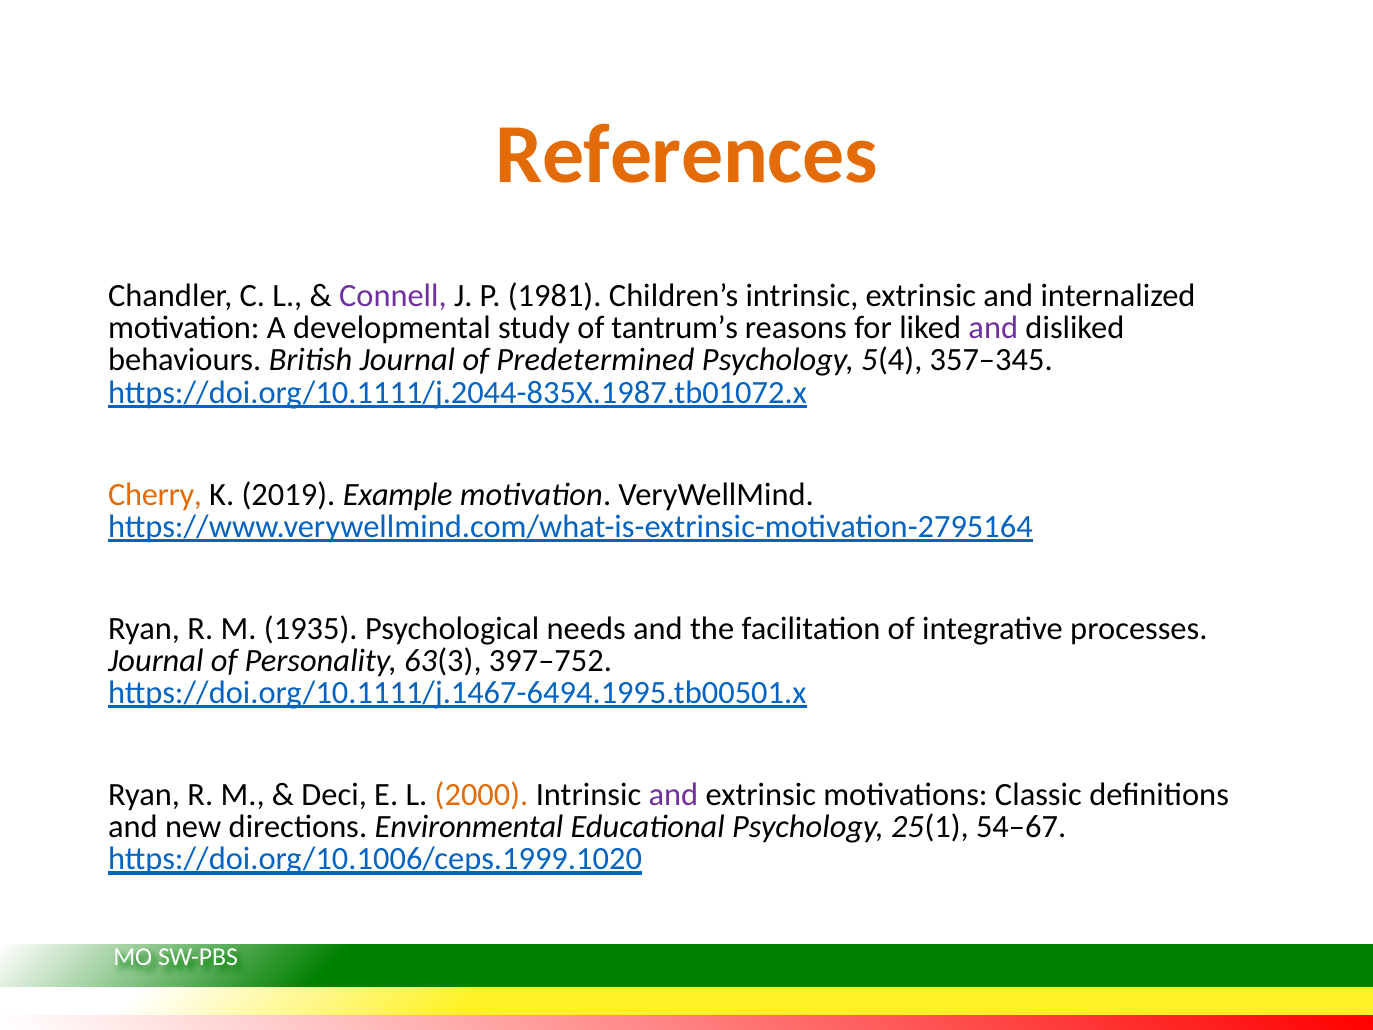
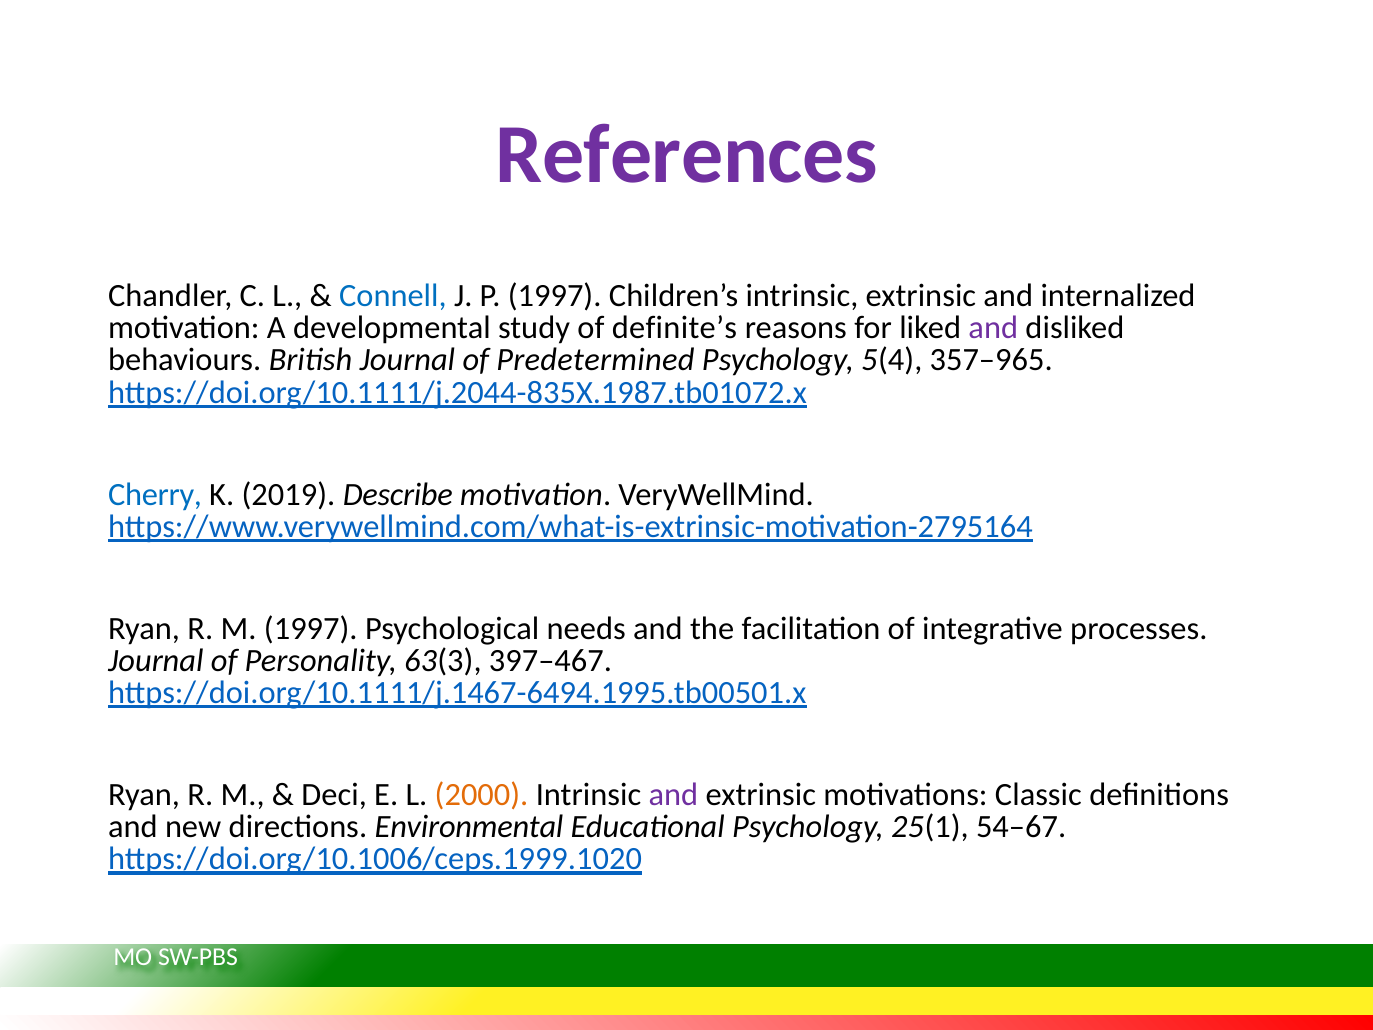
References colour: orange -> purple
Connell colour: purple -> blue
P 1981: 1981 -> 1997
tantrum’s: tantrum’s -> definite’s
357–345: 357–345 -> 357–965
Cherry colour: orange -> blue
Example: Example -> Describe
M 1935: 1935 -> 1997
397–752: 397–752 -> 397–467
